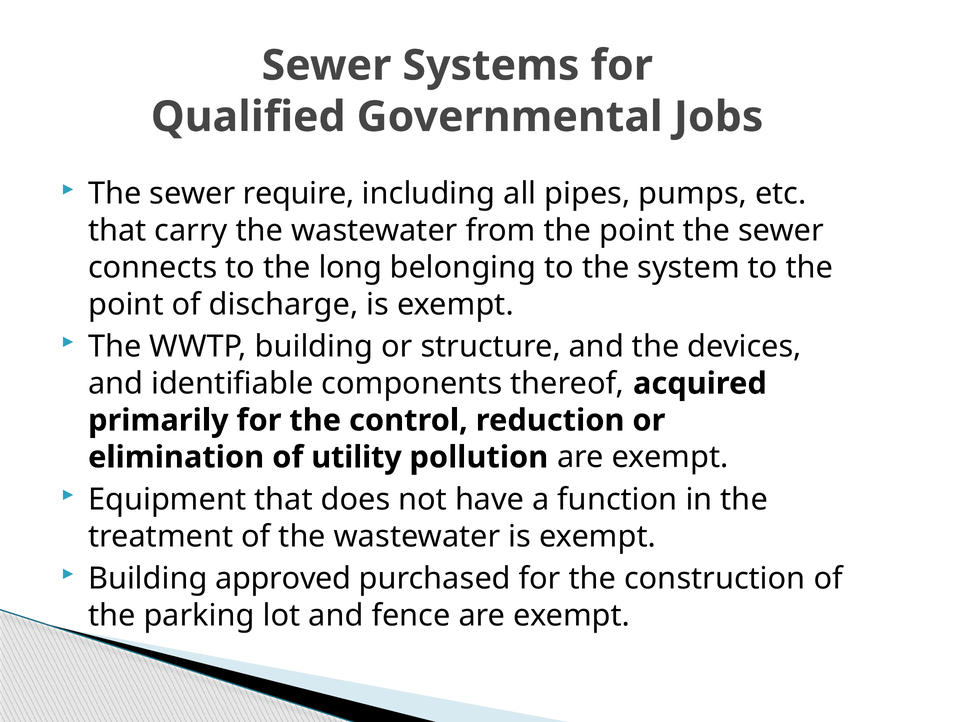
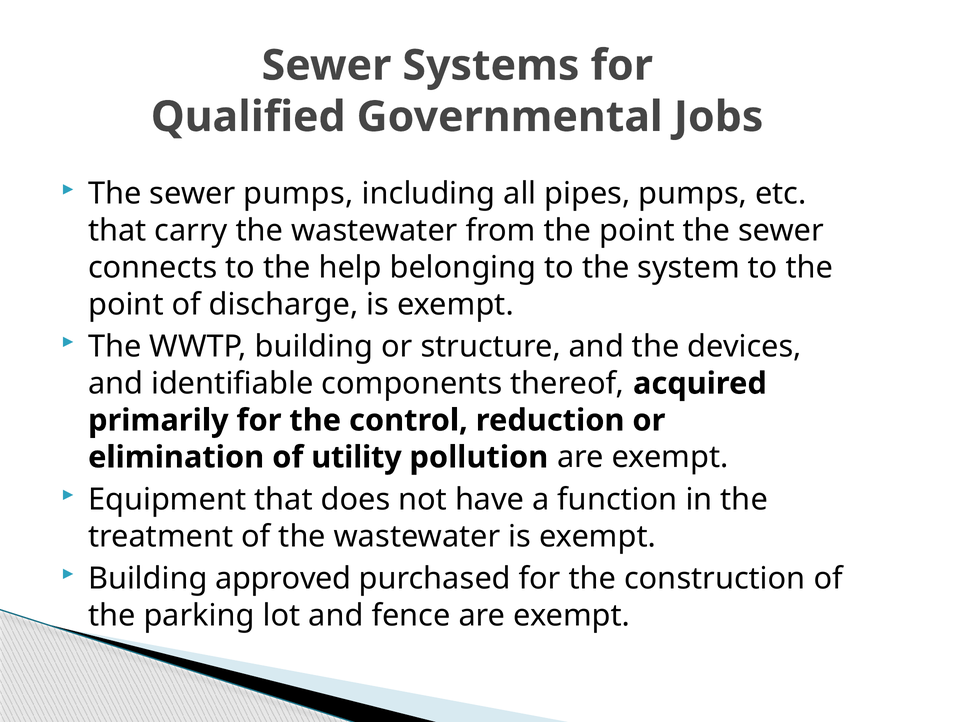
sewer require: require -> pumps
long: long -> help
